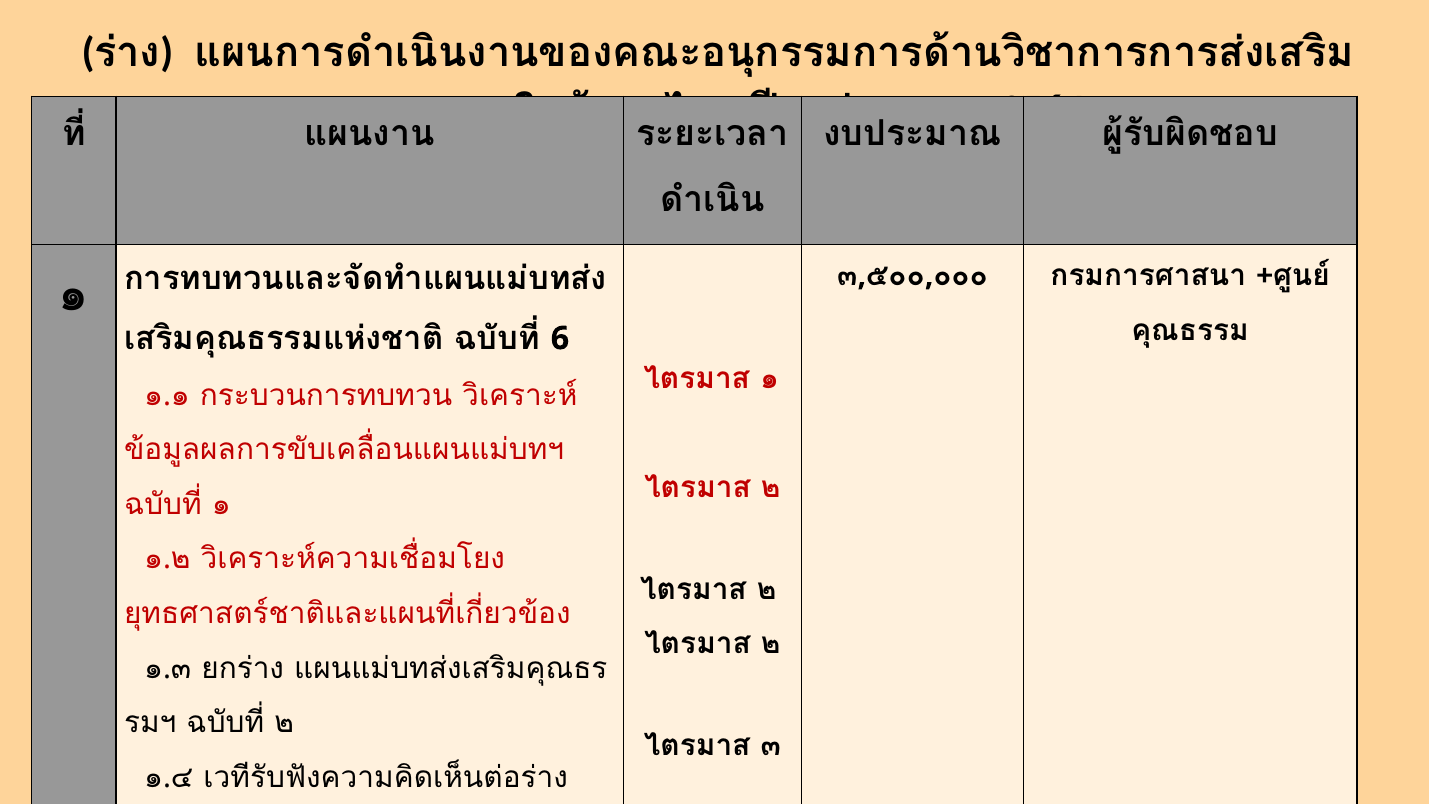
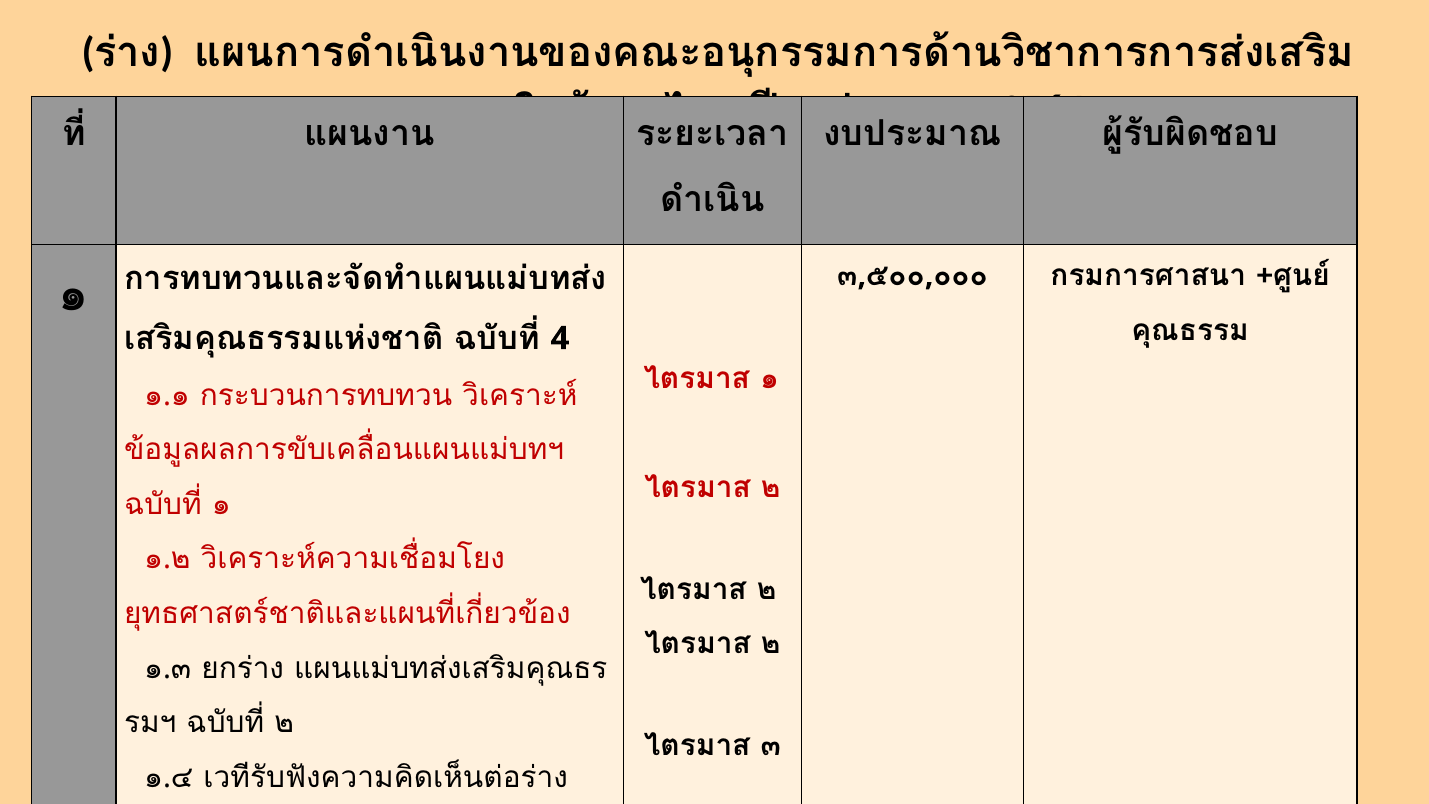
6: 6 -> 4
